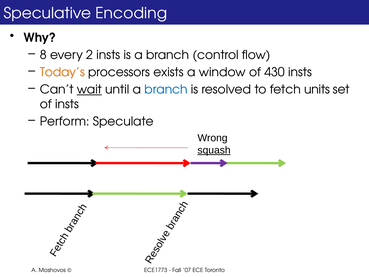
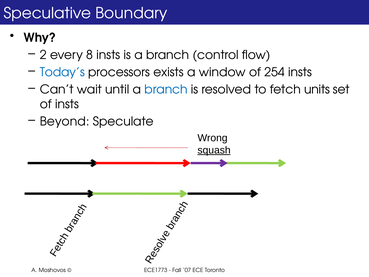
Encoding: Encoding -> Boundary
8: 8 -> 2
2: 2 -> 8
Today’s colour: orange -> blue
430: 430 -> 254
wait underline: present -> none
Perform: Perform -> Beyond
